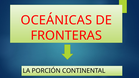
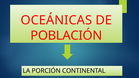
FRONTERAS: FRONTERAS -> POBLACIÓN
